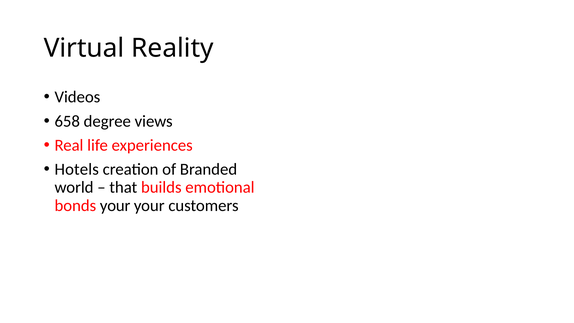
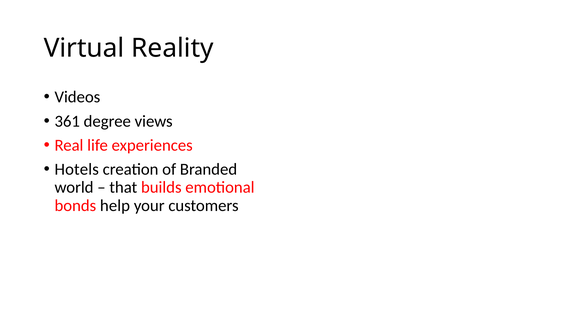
658: 658 -> 361
bonds your: your -> help
